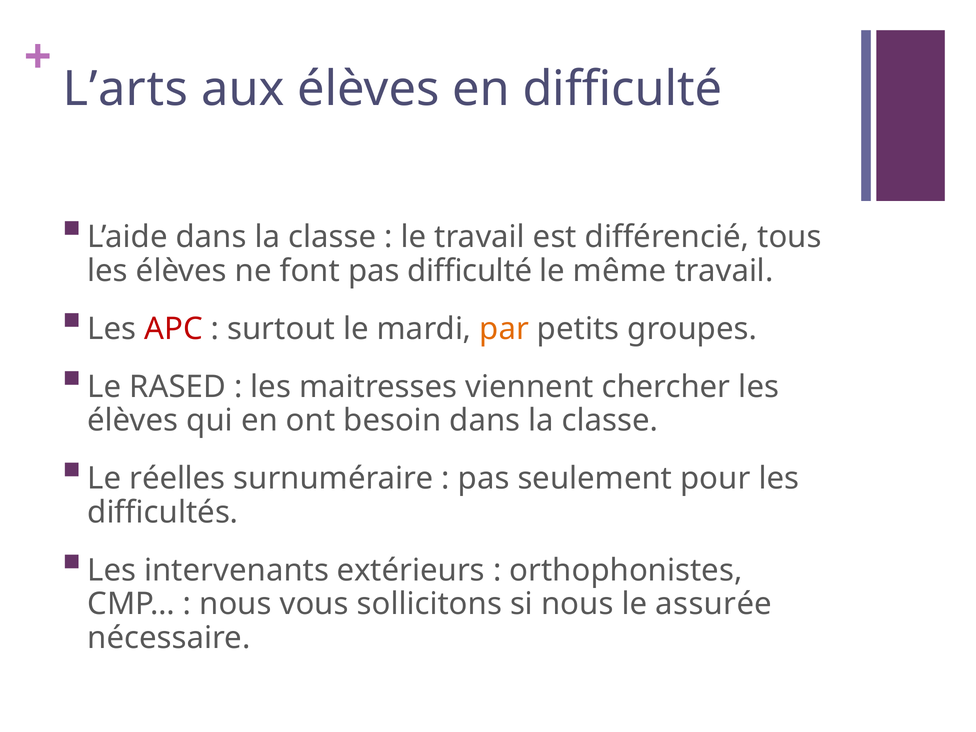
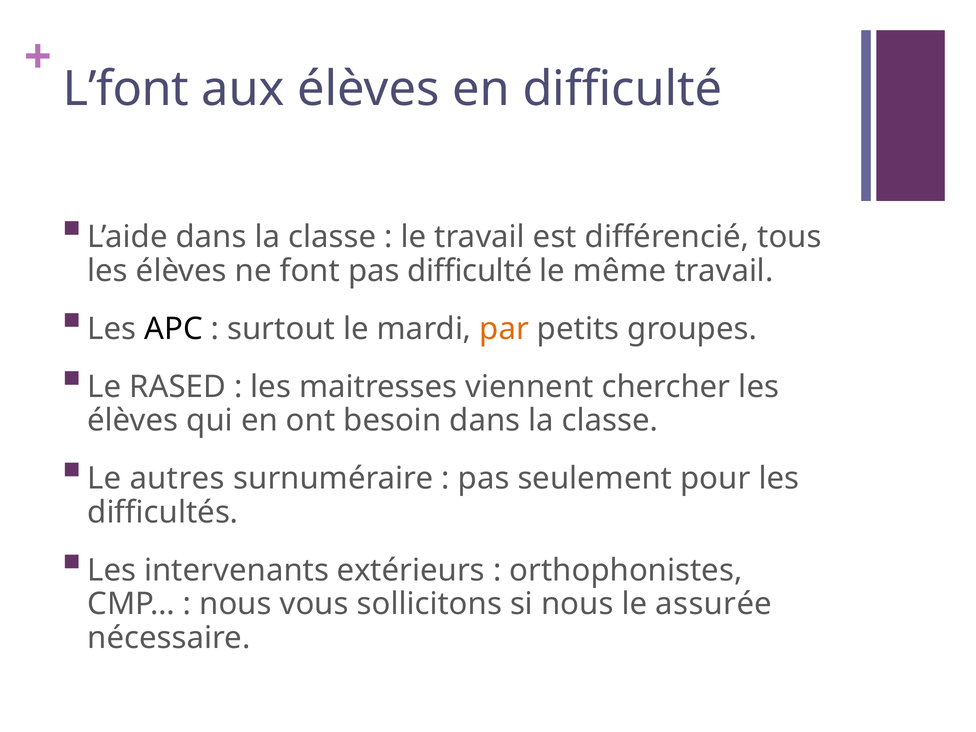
L’arts: L’arts -> L’font
APC colour: red -> black
réelles: réelles -> autres
